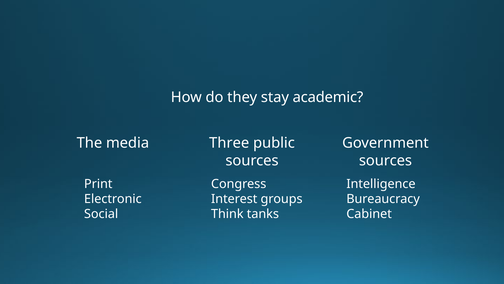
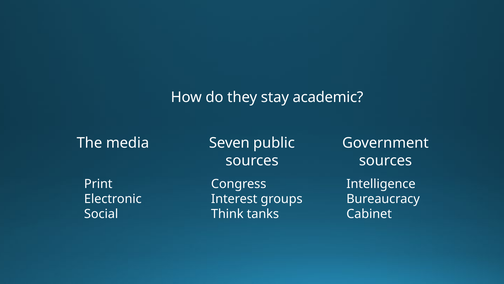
Three: Three -> Seven
